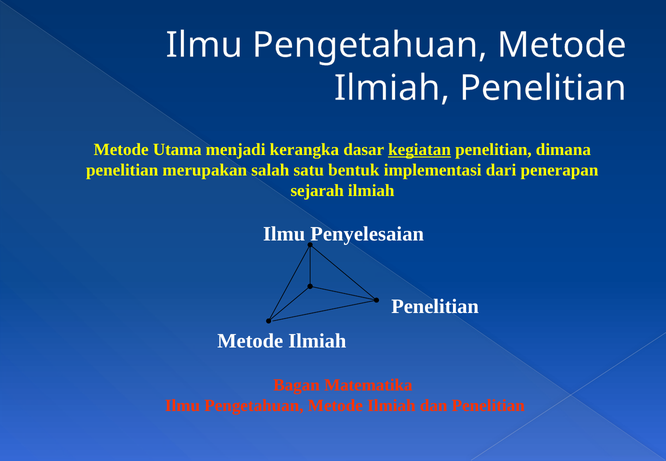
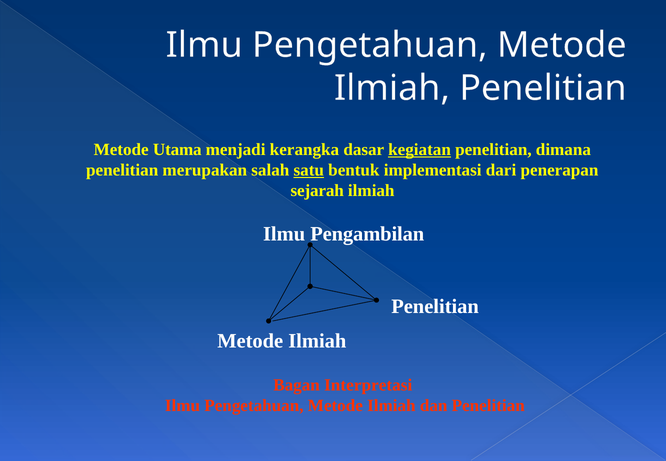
satu underline: none -> present
Penyelesaian: Penyelesaian -> Pengambilan
Matematika: Matematika -> Interpretasi
